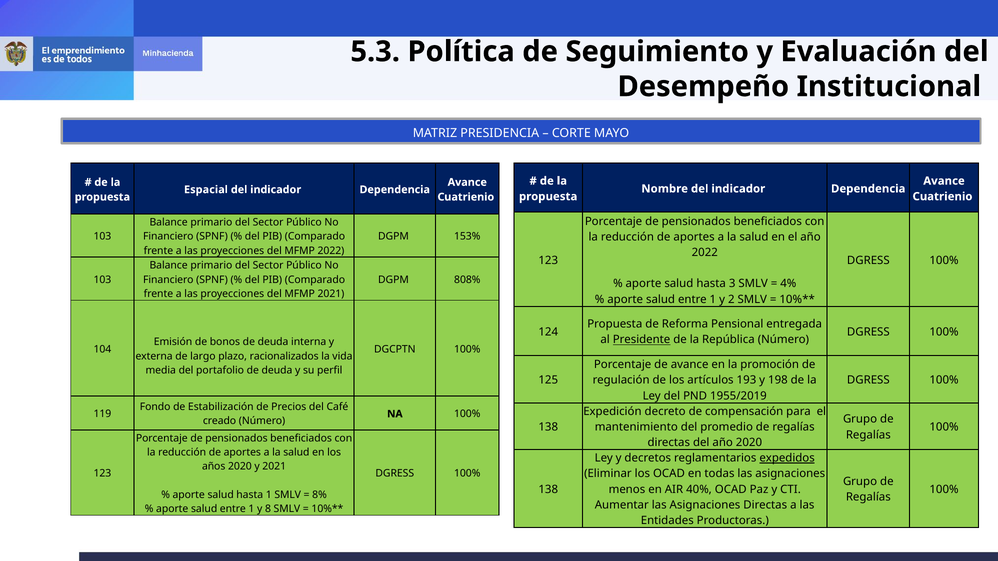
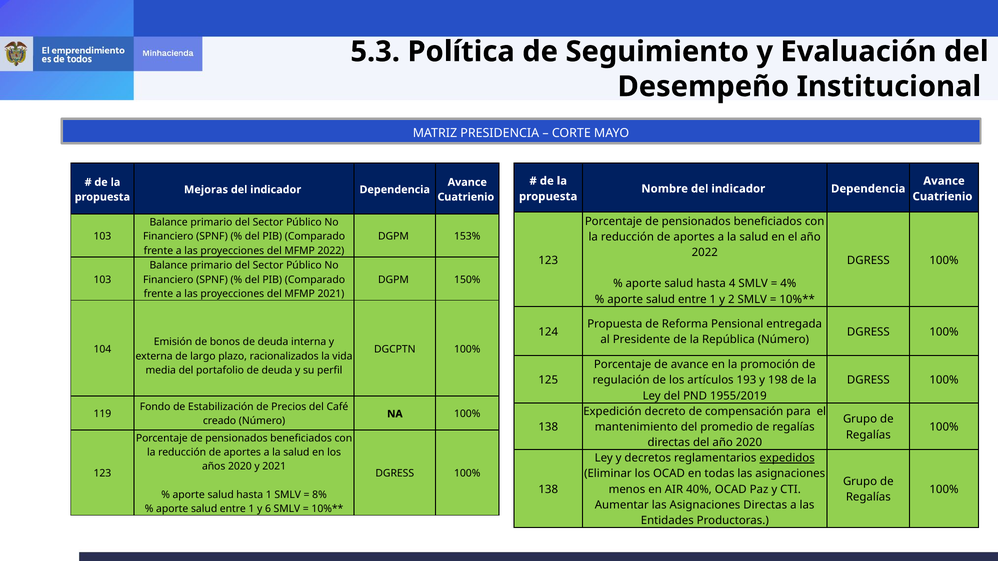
Espacial: Espacial -> Mejoras
808%: 808% -> 150%
3: 3 -> 4
Presidente underline: present -> none
8: 8 -> 6
